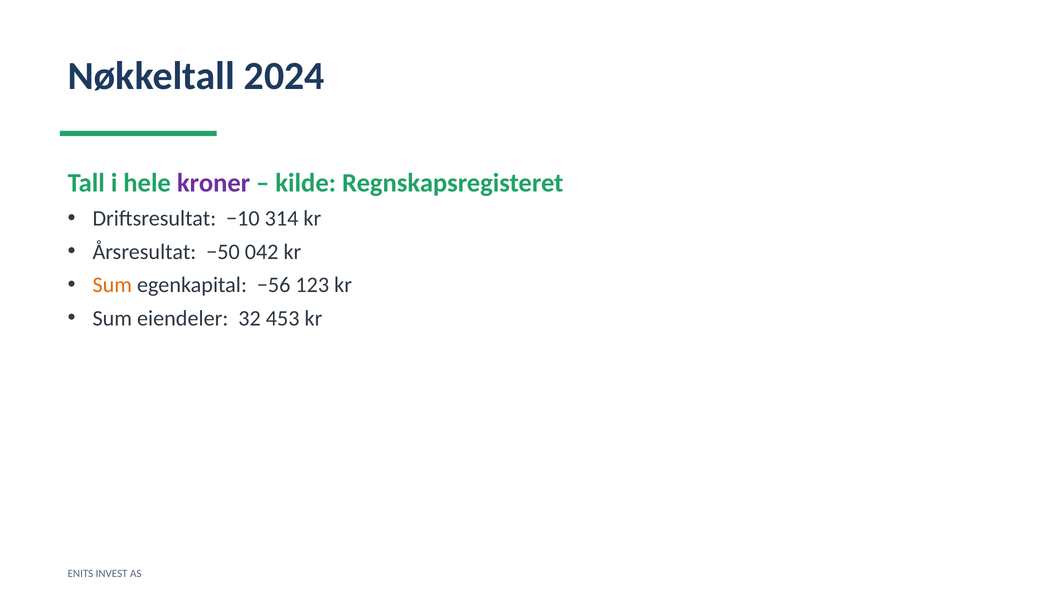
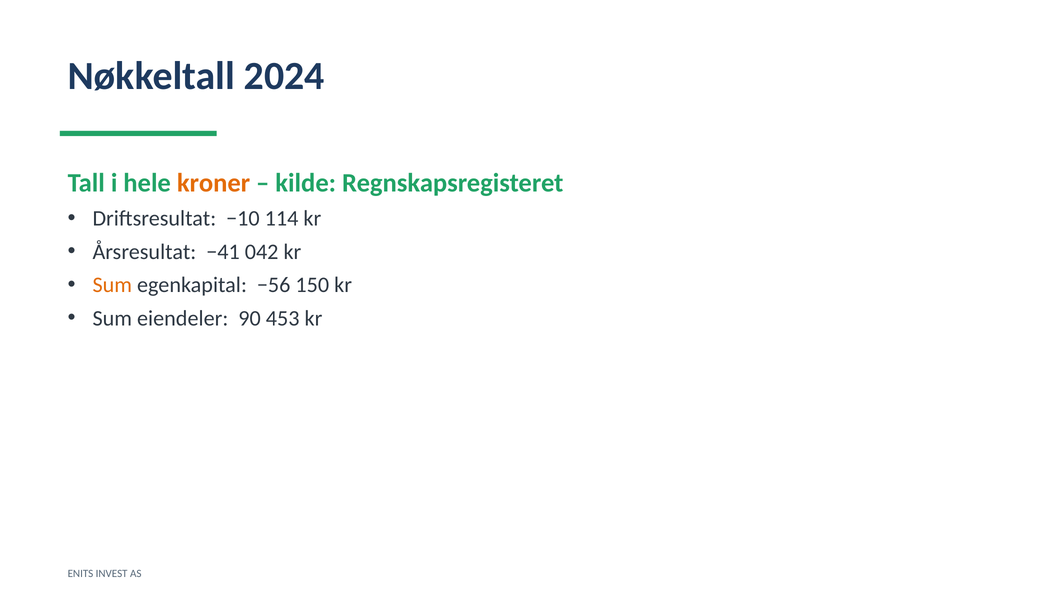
kroner colour: purple -> orange
314: 314 -> 114
−50: −50 -> −41
123: 123 -> 150
32: 32 -> 90
